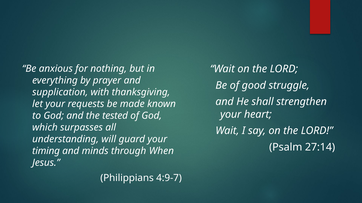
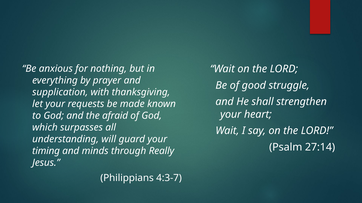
tested: tested -> afraid
When: When -> Really
4:9-7: 4:9-7 -> 4:3-7
